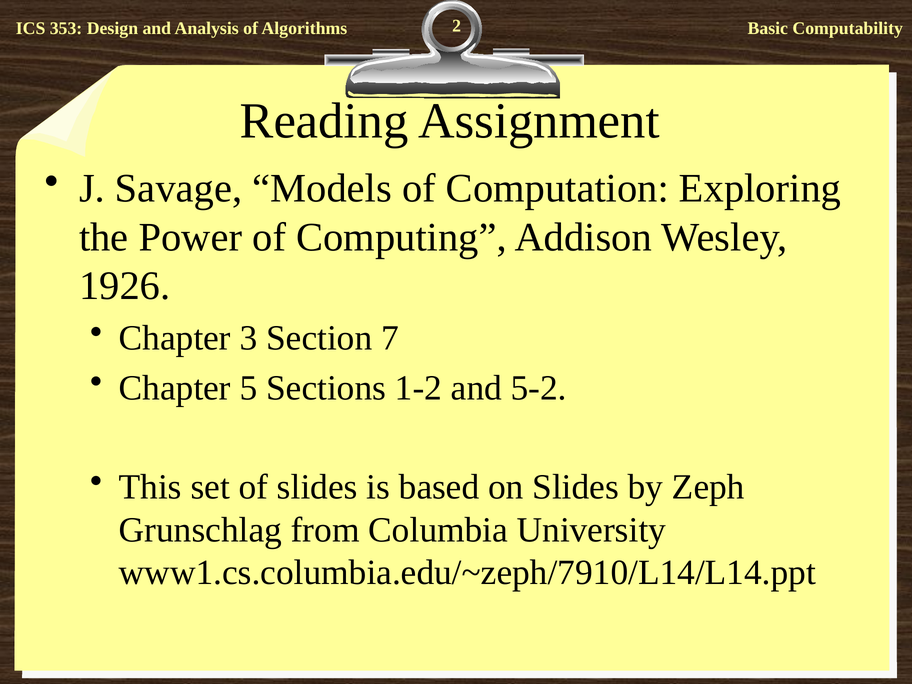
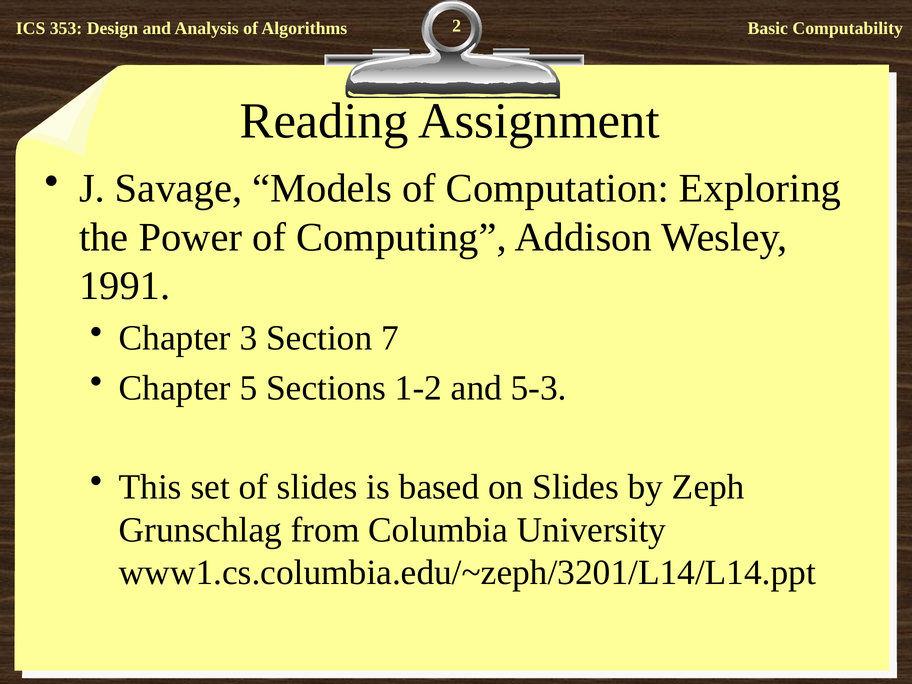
1926: 1926 -> 1991
5-2: 5-2 -> 5-3
www1.cs.columbia.edu/~zeph/7910/L14/L14.ppt: www1.cs.columbia.edu/~zeph/7910/L14/L14.ppt -> www1.cs.columbia.edu/~zeph/3201/L14/L14.ppt
